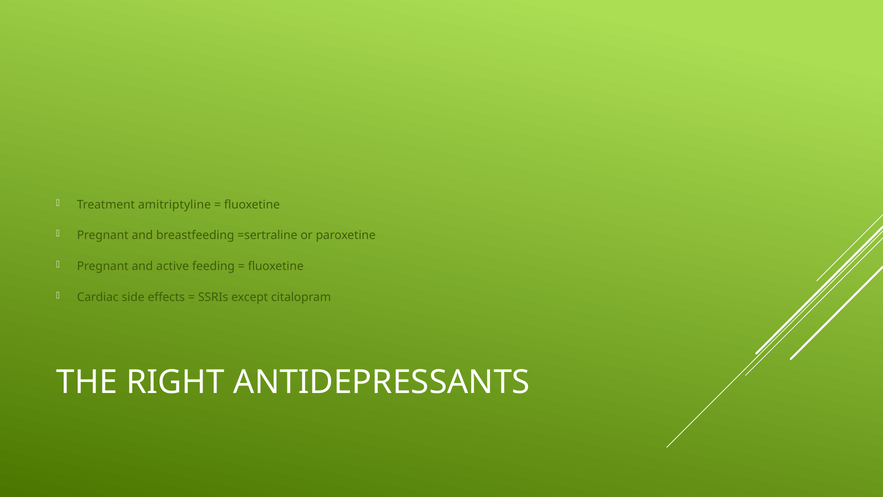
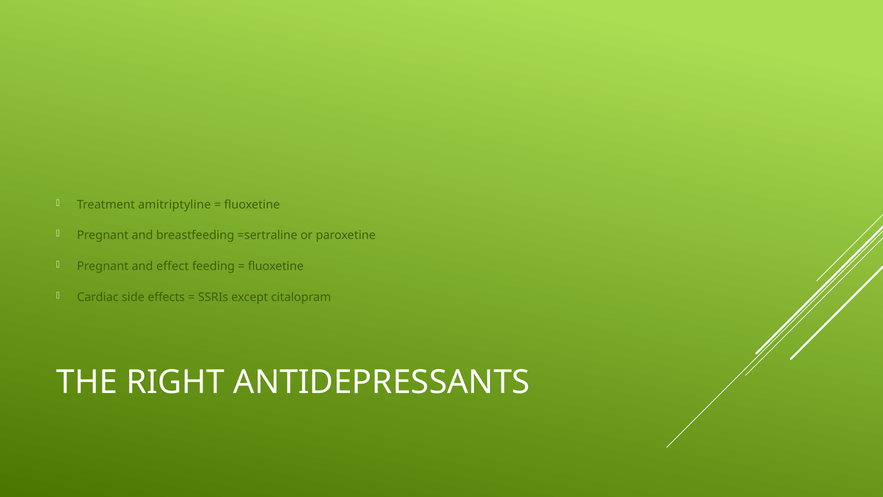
active: active -> effect
